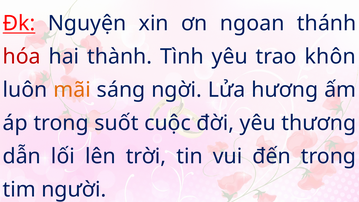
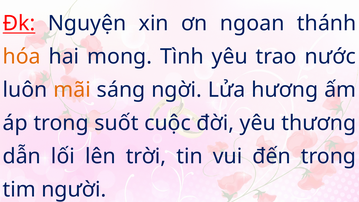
hóa colour: red -> orange
thành: thành -> mong
khôn: khôn -> nước
